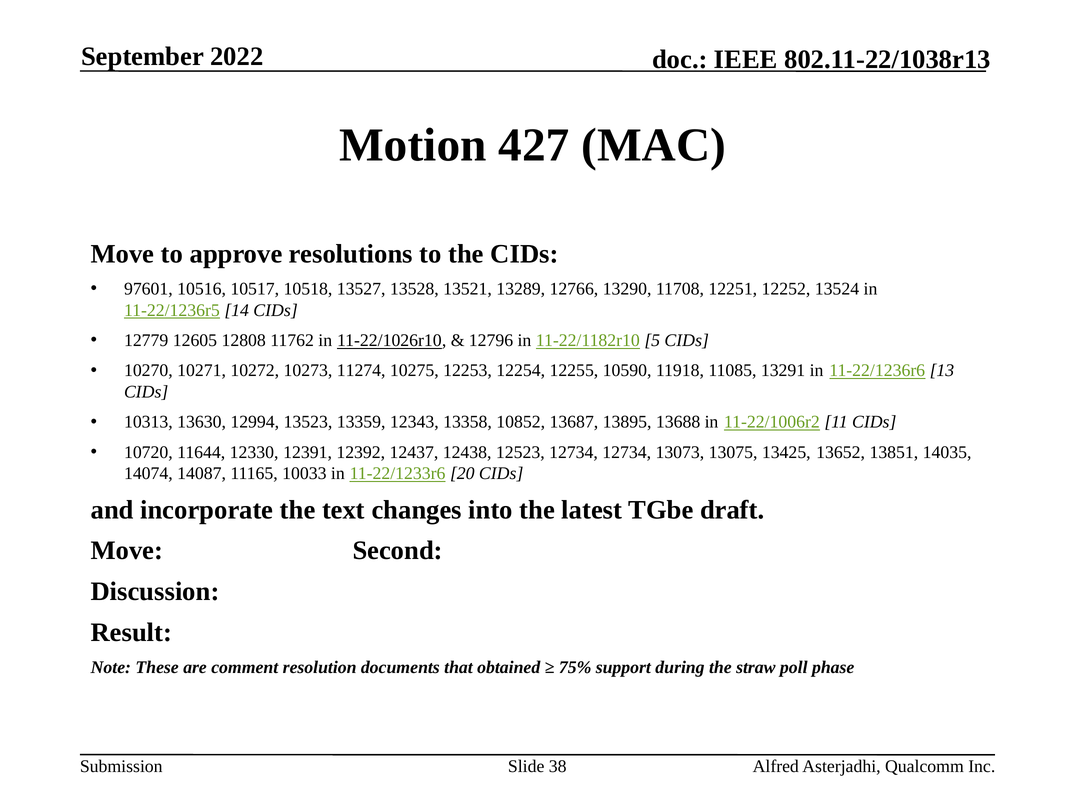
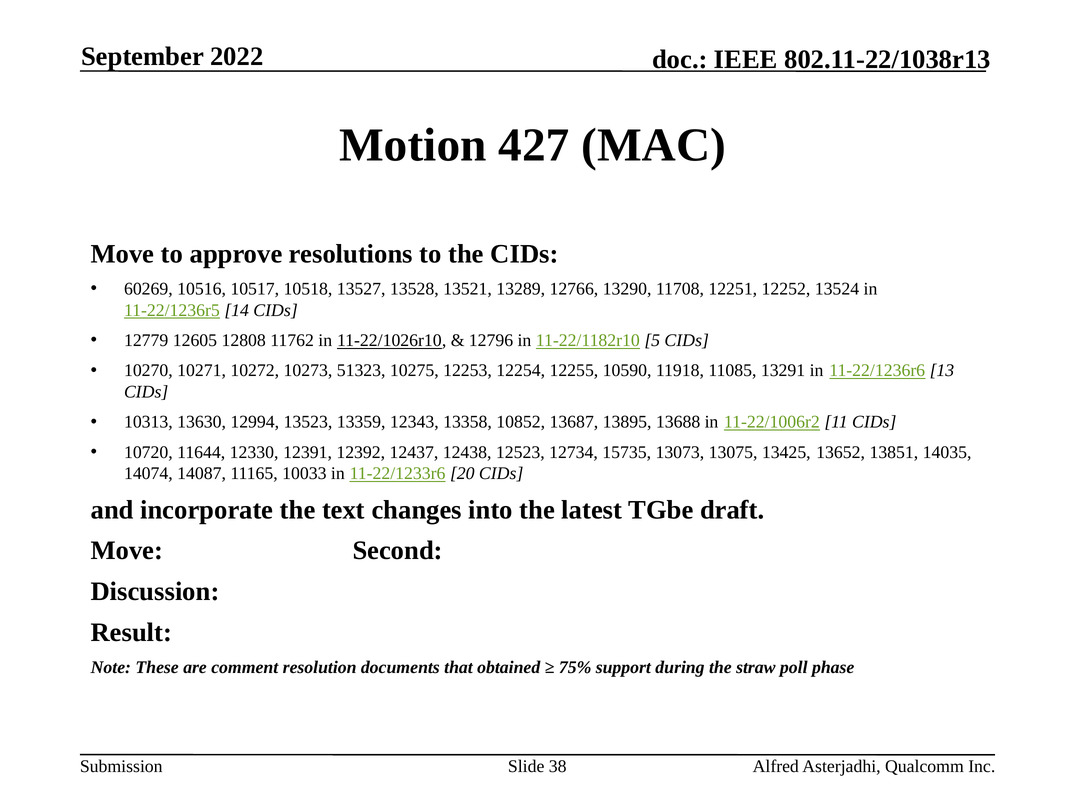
97601: 97601 -> 60269
11274: 11274 -> 51323
12734 12734: 12734 -> 15735
